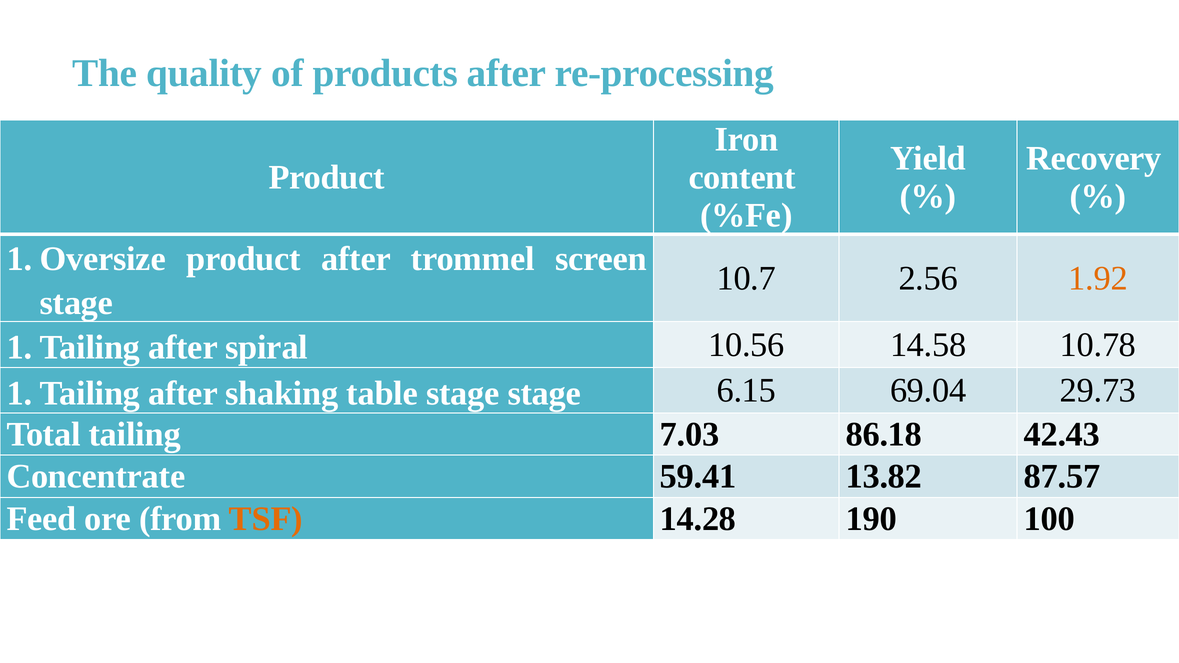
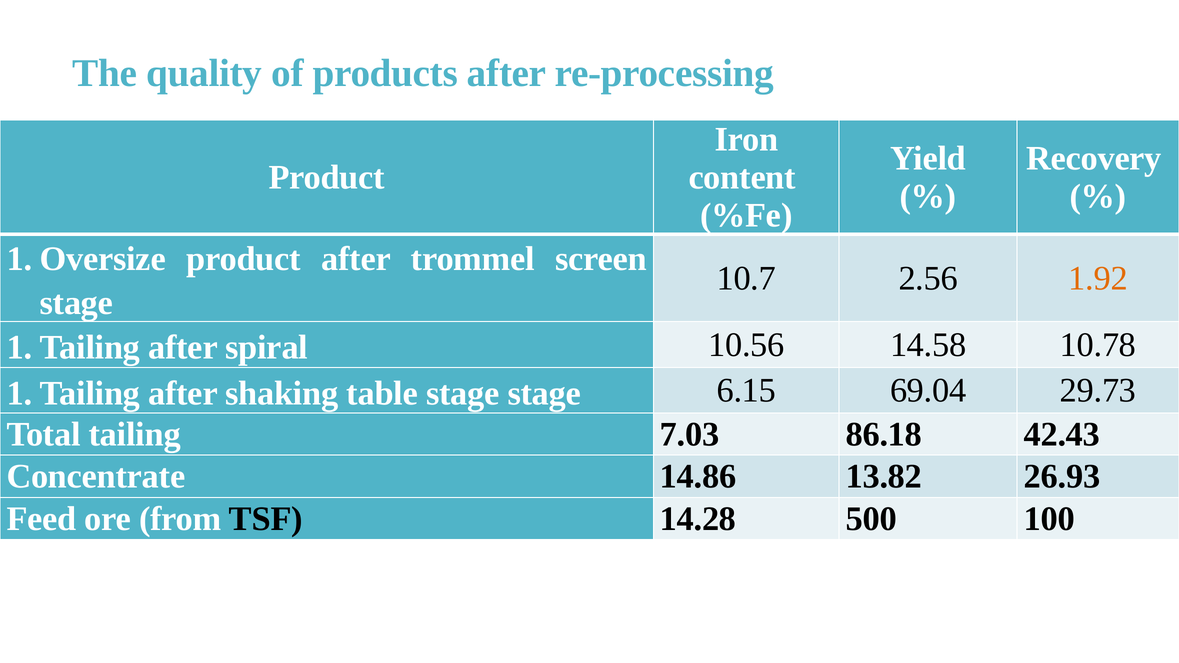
59.41: 59.41 -> 14.86
87.57: 87.57 -> 26.93
TSF colour: orange -> black
190: 190 -> 500
